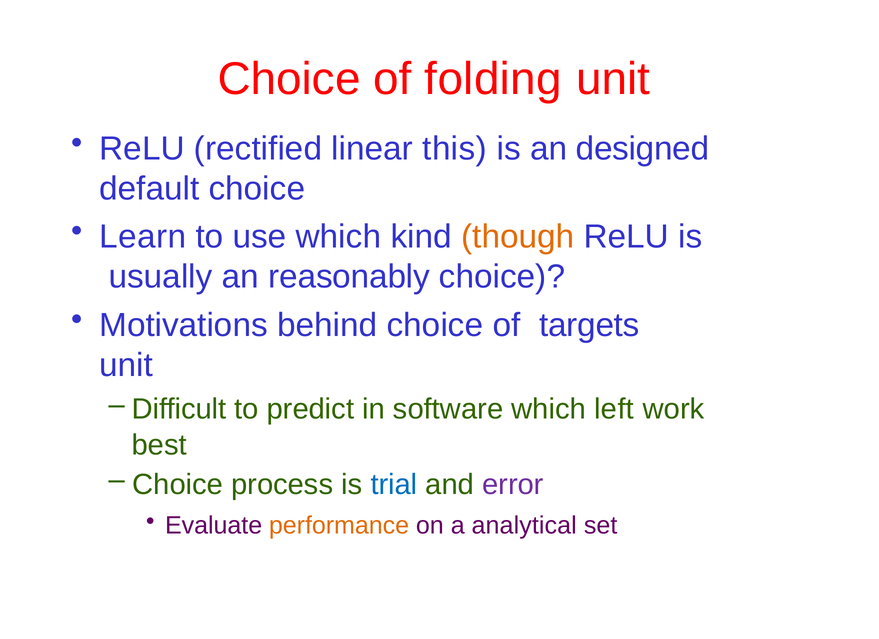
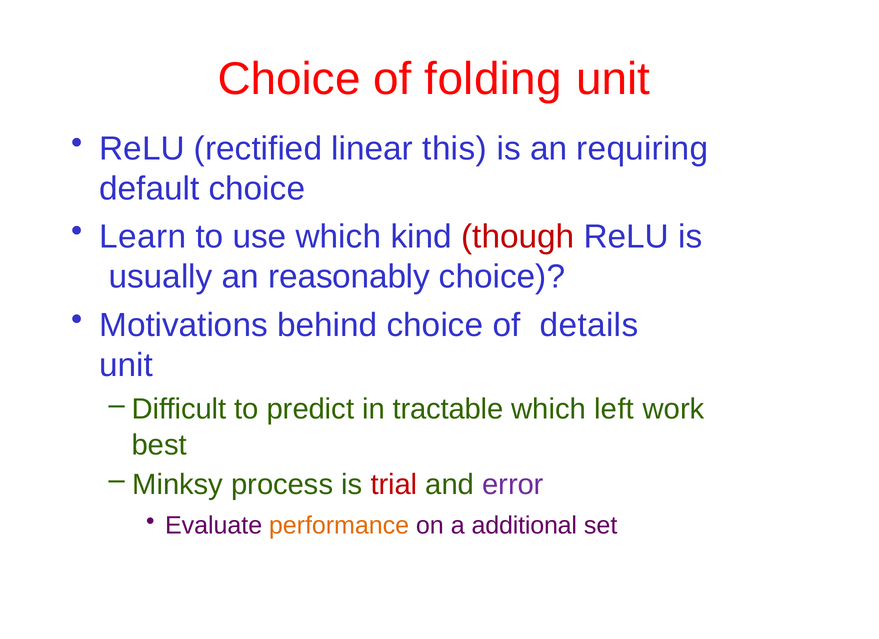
designed: designed -> requiring
though colour: orange -> red
targets: targets -> details
software: software -> tractable
Choice at (178, 484): Choice -> Minksy
trial colour: blue -> red
analytical: analytical -> additional
